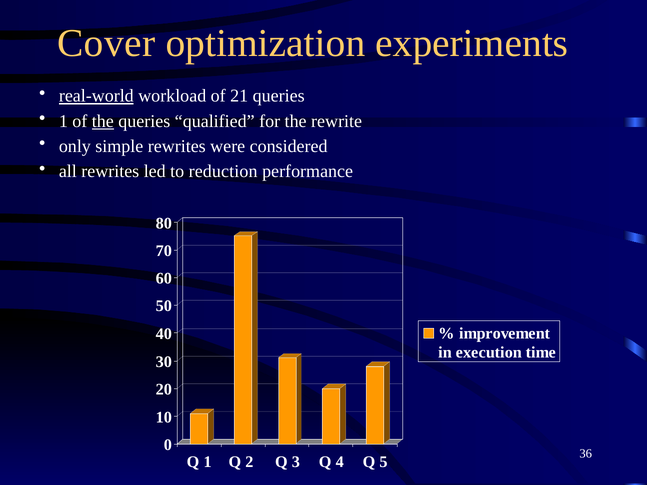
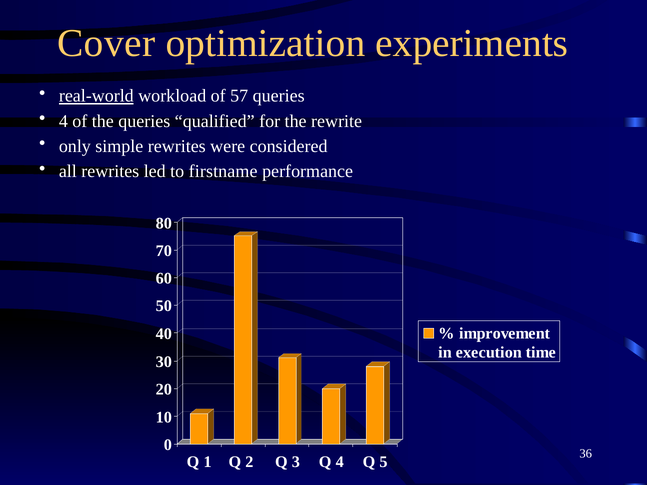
21: 21 -> 57
1 at (63, 121): 1 -> 4
the at (103, 121) underline: present -> none
reduction: reduction -> firstname
